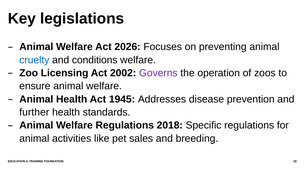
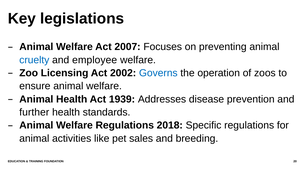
2026: 2026 -> 2007
conditions: conditions -> employee
Governs colour: purple -> blue
1945: 1945 -> 1939
